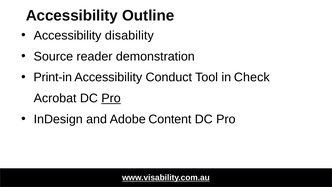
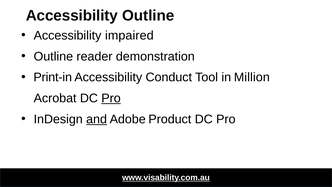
disability: disability -> impaired
Source at (53, 56): Source -> Outline
Check: Check -> Million
and underline: none -> present
Content: Content -> Product
